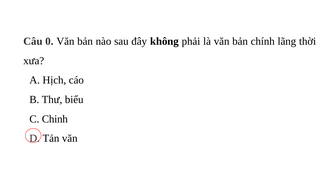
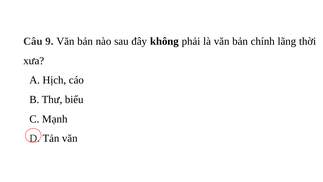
0: 0 -> 9
Chinh: Chinh -> Mạnh
